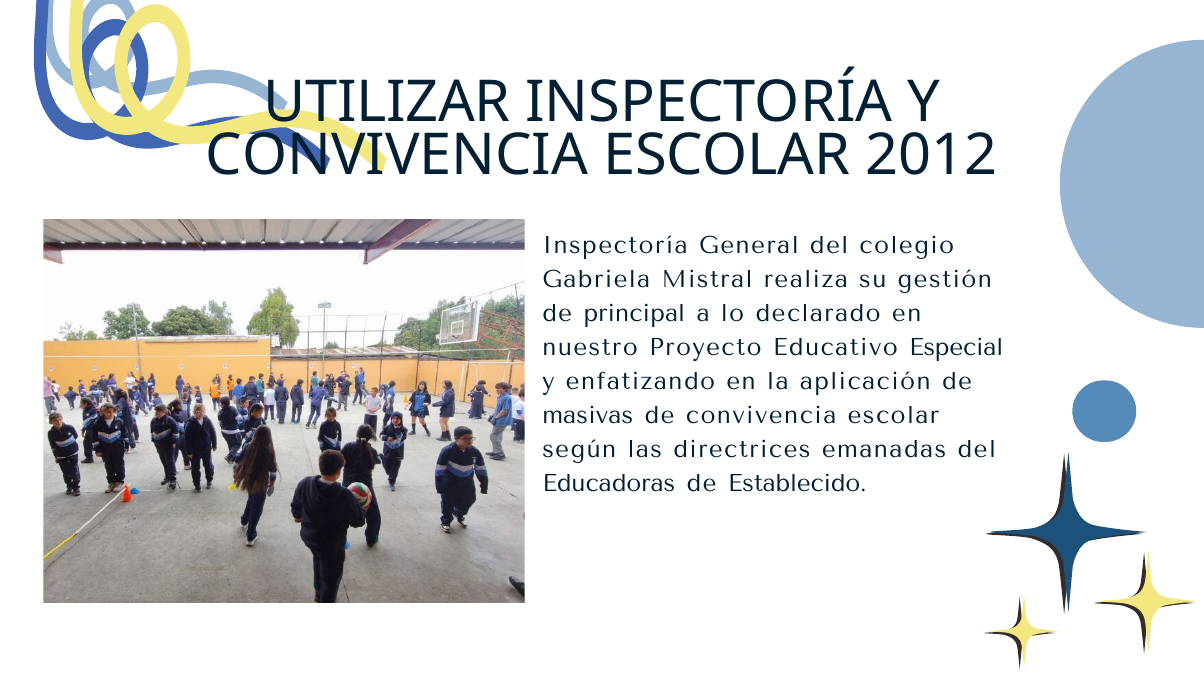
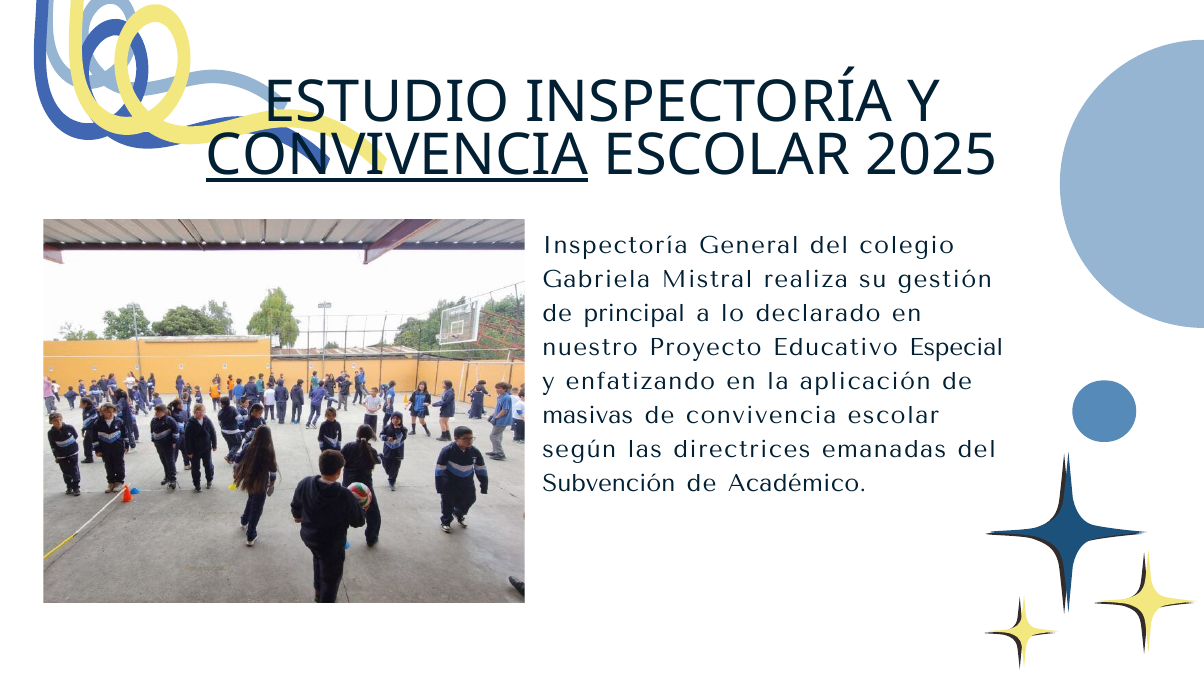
UTILIZAR: UTILIZAR -> ESTUDIO
CONVIVENCIA at (397, 155) underline: none -> present
2012: 2012 -> 2025
Educadoras: Educadoras -> Subvención
Establecido: Establecido -> Académico
